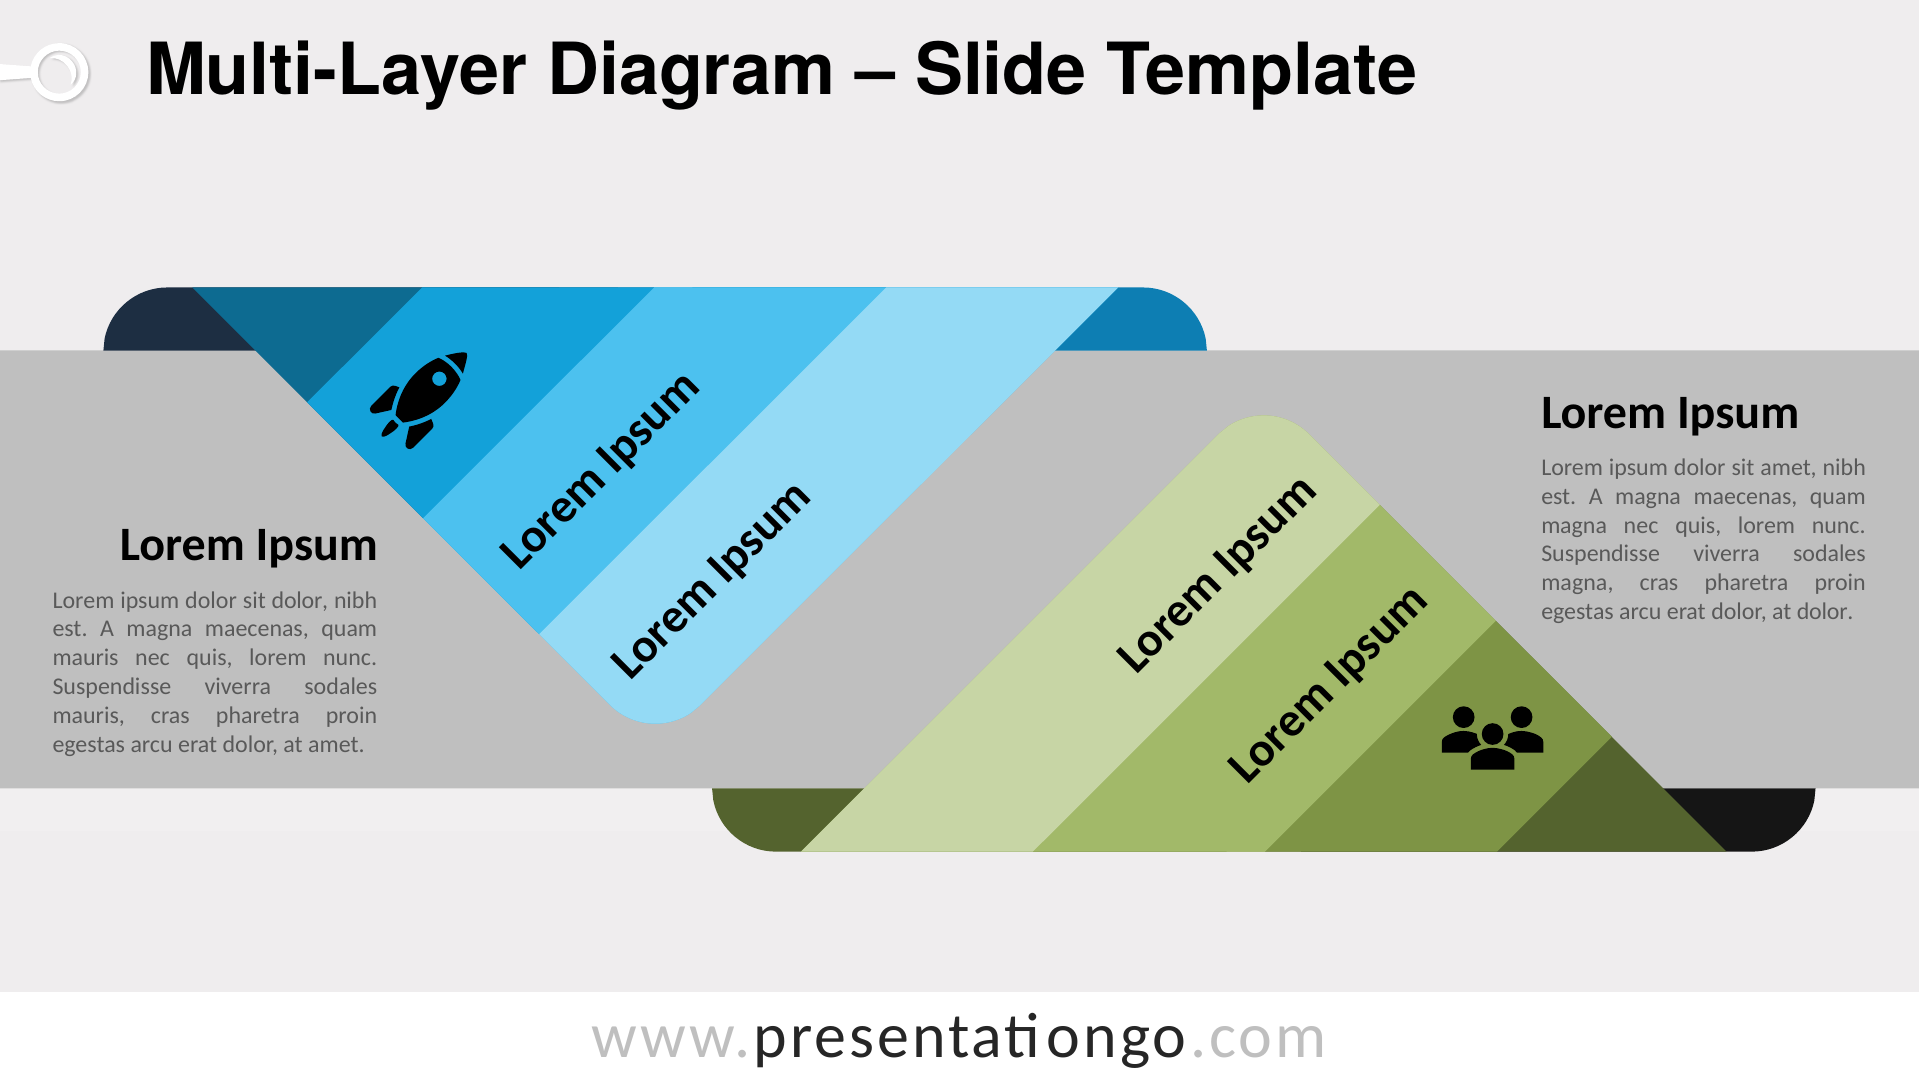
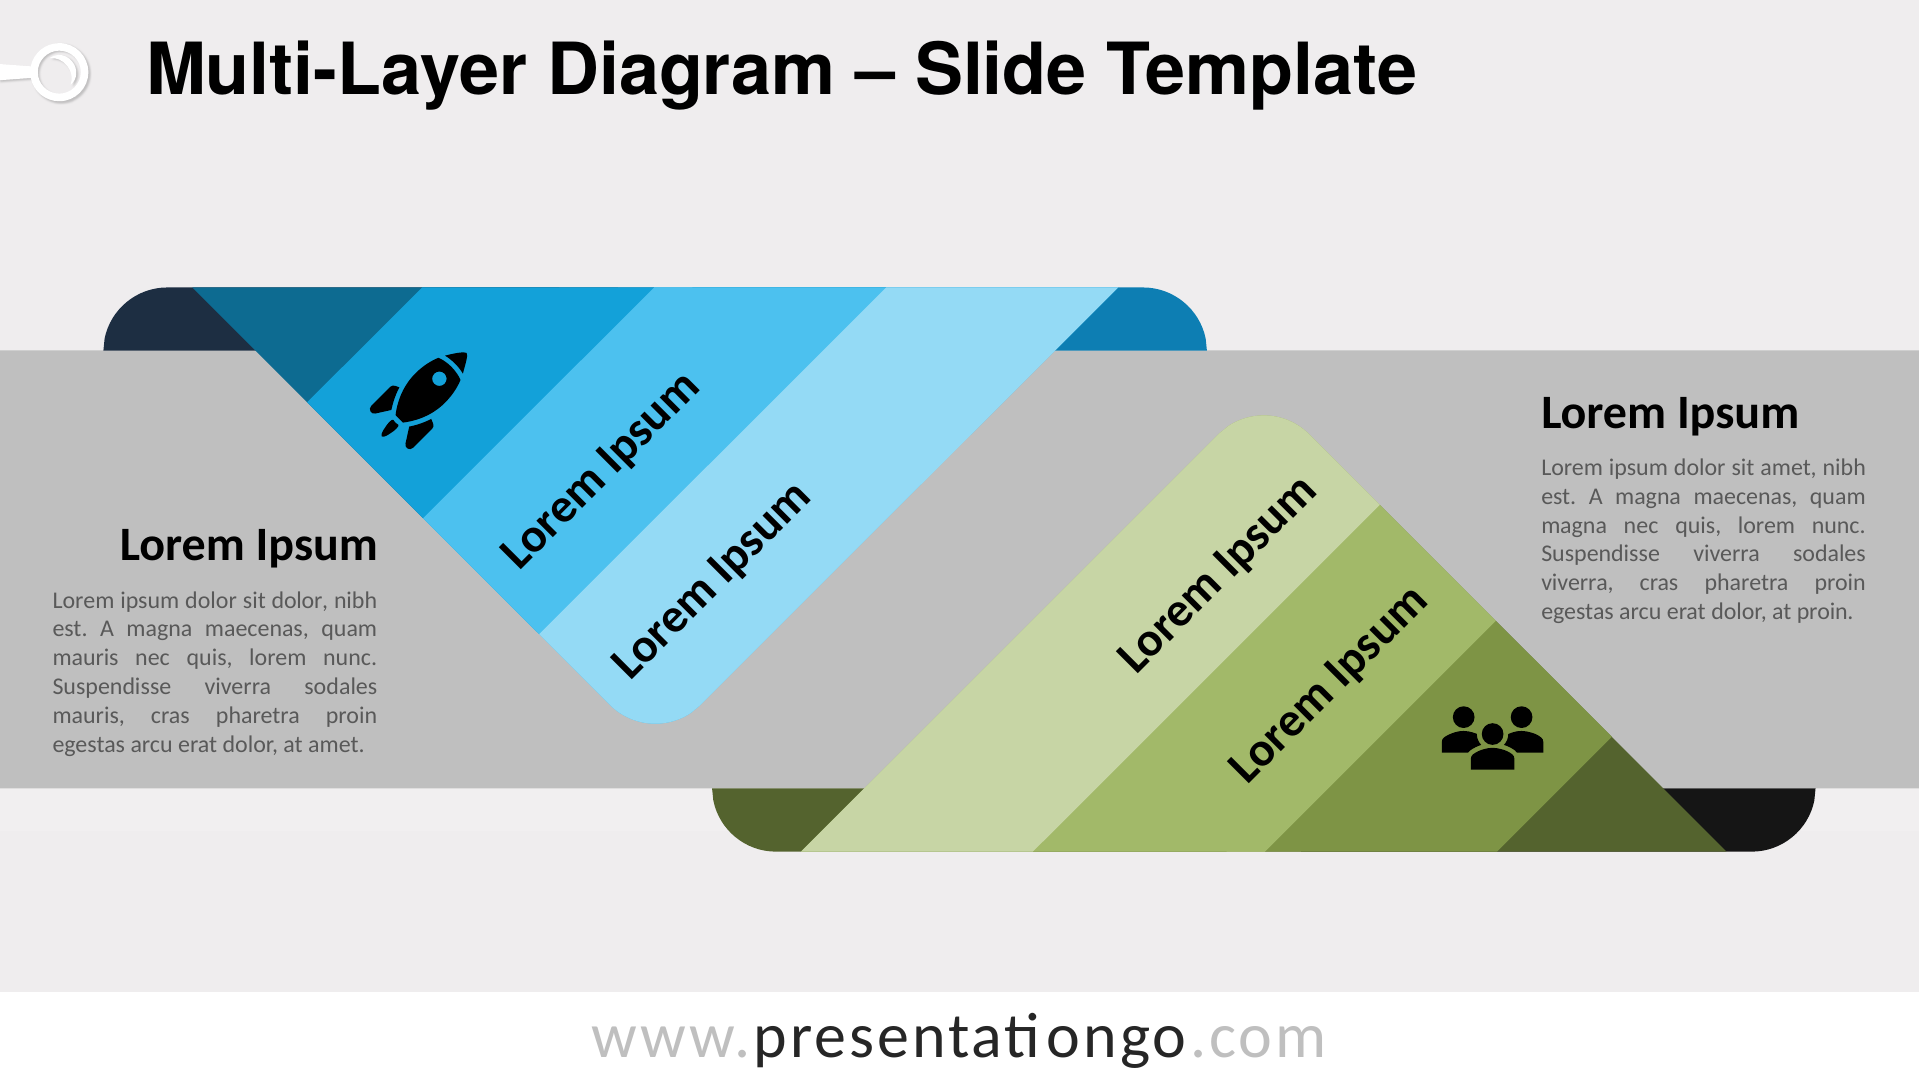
magna at (1577, 583): magna -> viverra
at dolor: dolor -> proin
